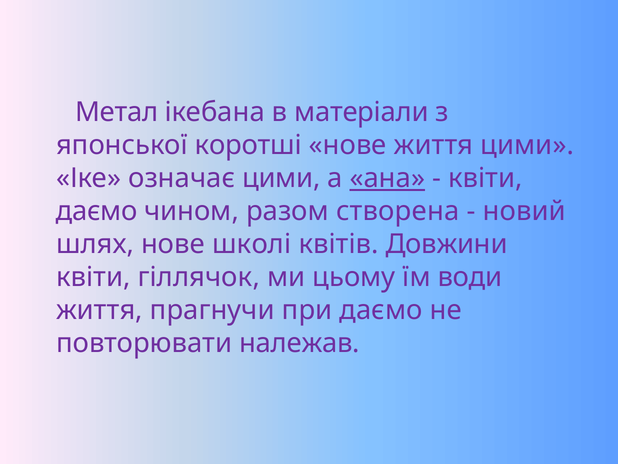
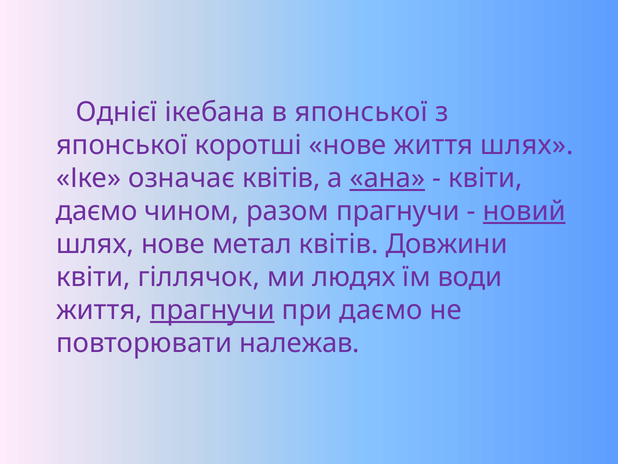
Метал: Метал -> Однієї
в матеріали: матеріали -> японської
життя цими: цими -> шлях
означає цими: цими -> квітів
разом створена: створена -> прагнучи
новий underline: none -> present
школі: школі -> метал
цьому: цьому -> людях
прагнучи at (212, 310) underline: none -> present
